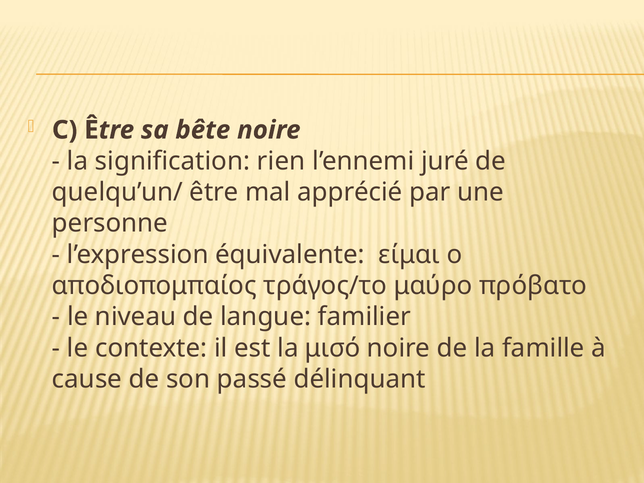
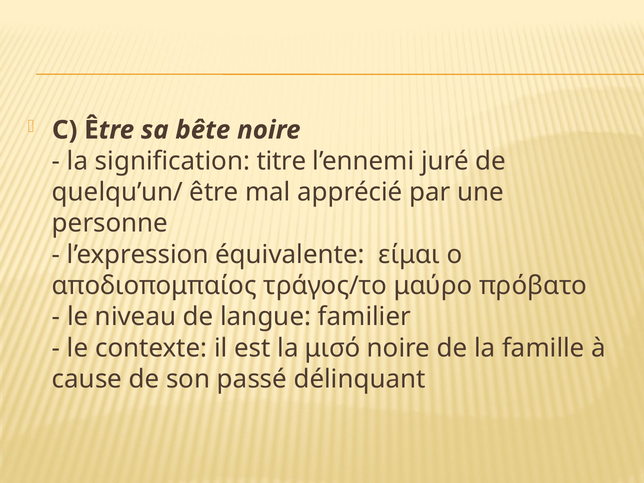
rien: rien -> titre
